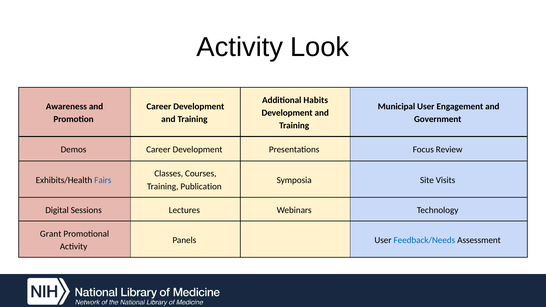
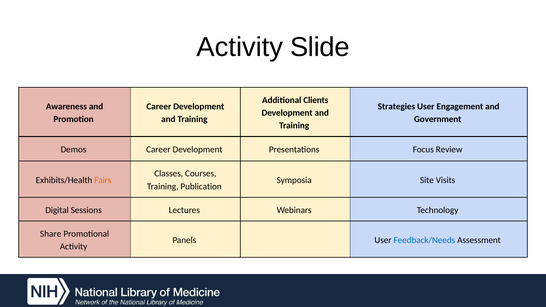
Look: Look -> Slide
Habits: Habits -> Clients
Municipal: Municipal -> Strategies
Fairs colour: blue -> orange
Grant: Grant -> Share
